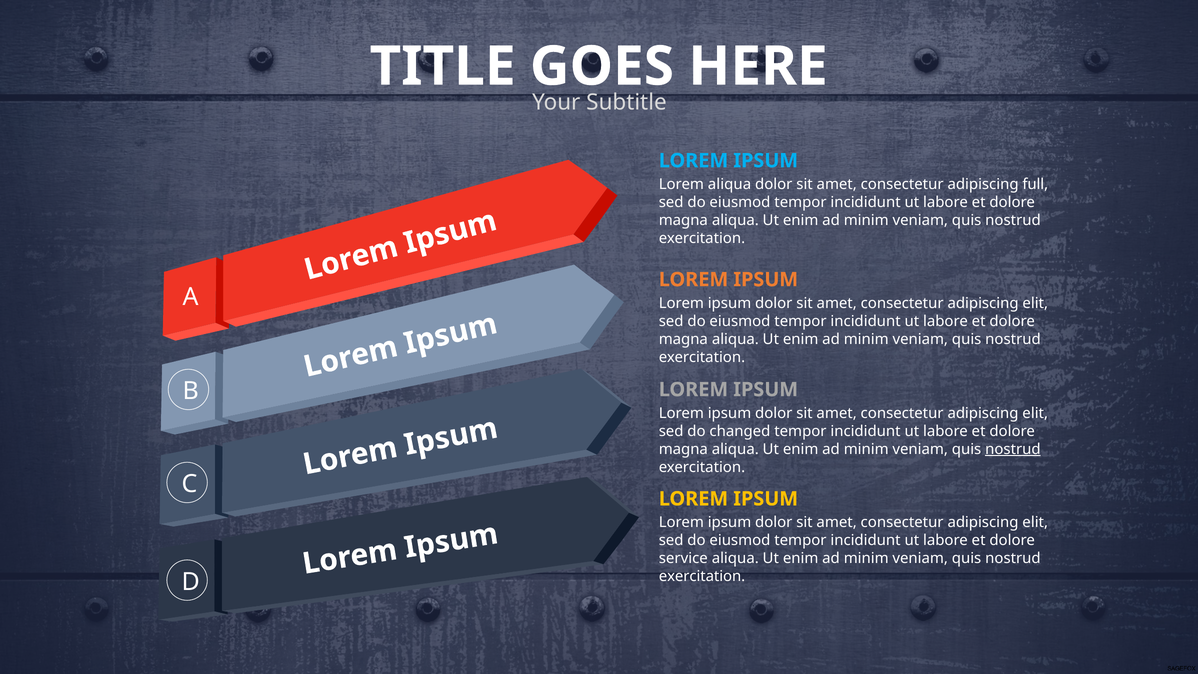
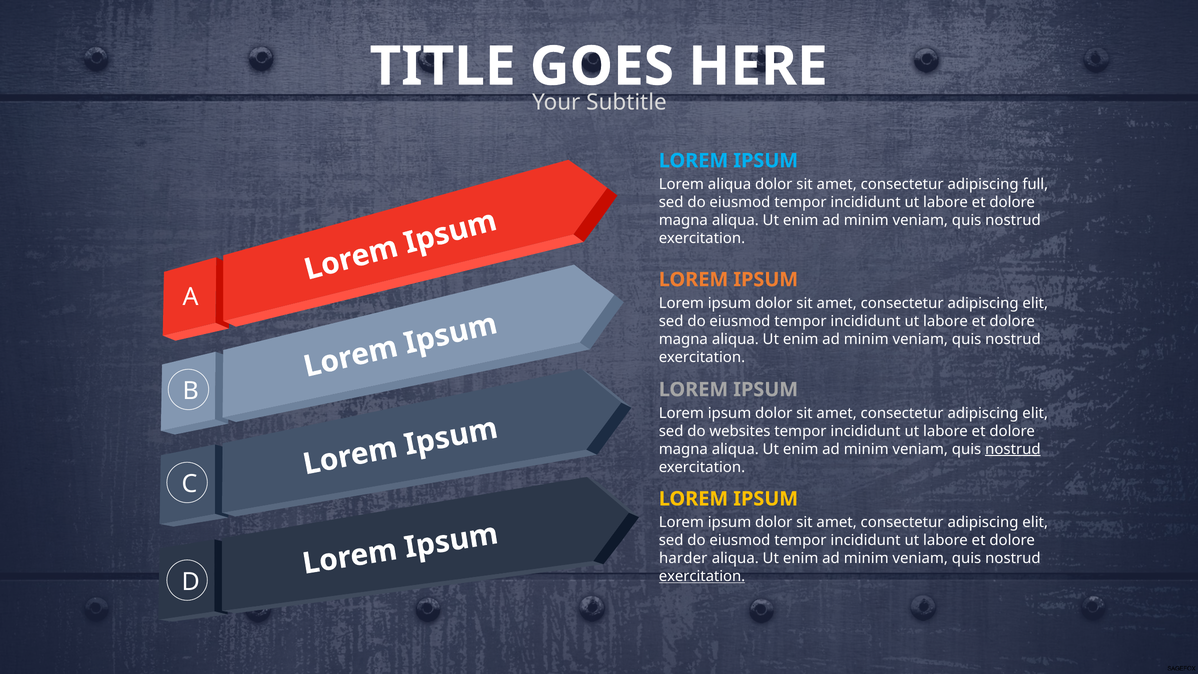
changed: changed -> websites
service: service -> harder
exercitation at (702, 576) underline: none -> present
